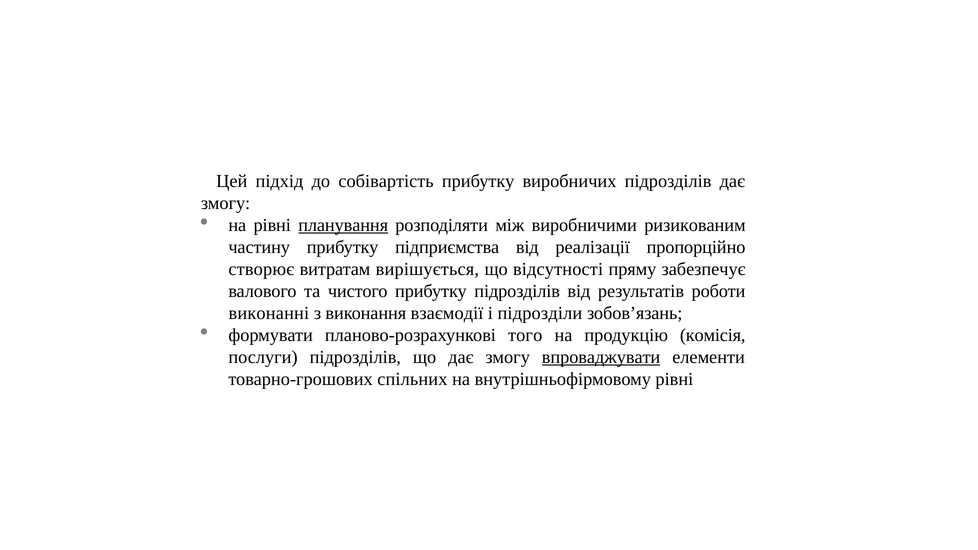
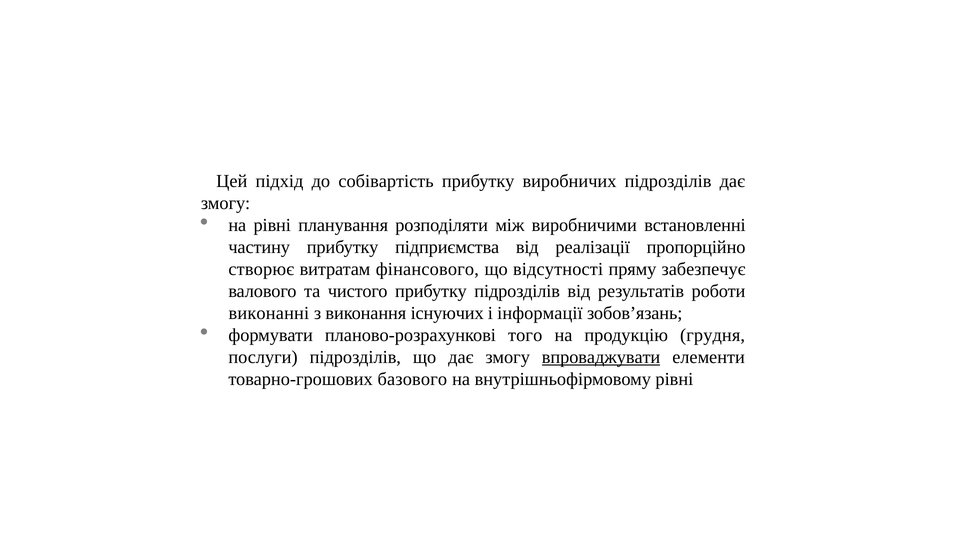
планування underline: present -> none
ризикованим: ризикованим -> встановленні
вирішується: вирішується -> фінансового
взаємодії: взаємодії -> існуючих
підрозділи: підрозділи -> інформації
комісія: комісія -> грудня
спільних: спільних -> базового
